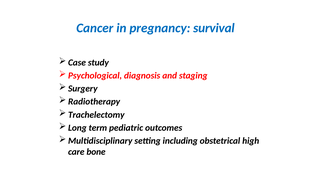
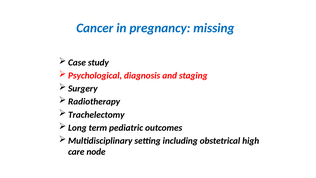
survival: survival -> missing
bone: bone -> node
